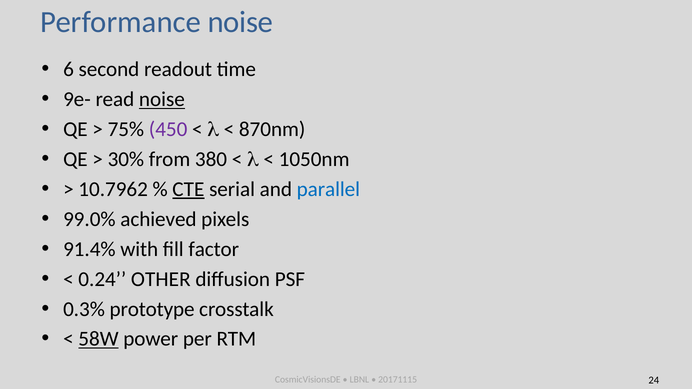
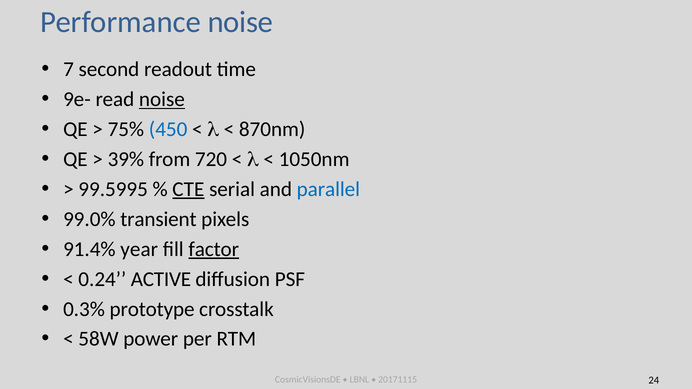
6: 6 -> 7
450 colour: purple -> blue
30%: 30% -> 39%
380: 380 -> 720
10.7962: 10.7962 -> 99.5995
achieved: achieved -> transient
with: with -> year
factor underline: none -> present
OTHER: OTHER -> ACTIVE
58W underline: present -> none
